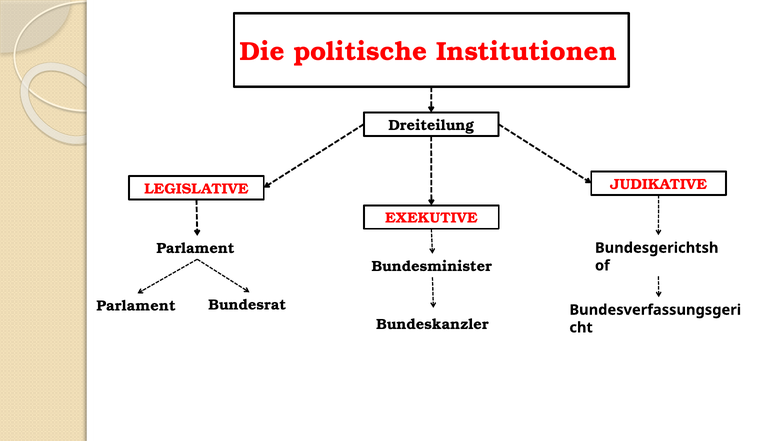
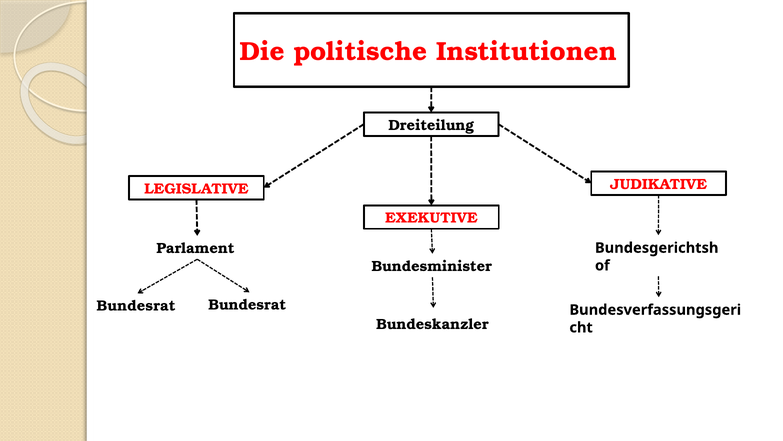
Parlament at (136, 306): Parlament -> Bundesrat
